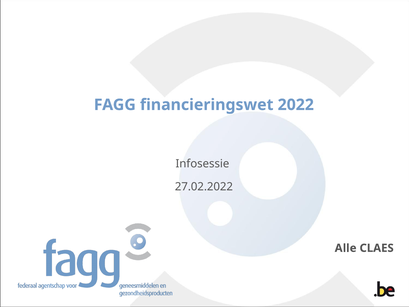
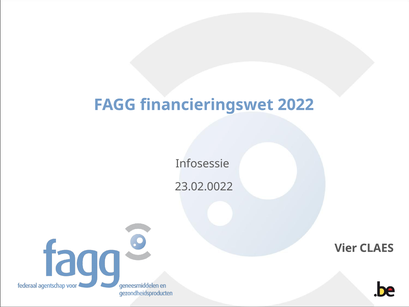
27.02.2022: 27.02.2022 -> 23.02.0022
Alle: Alle -> Vier
